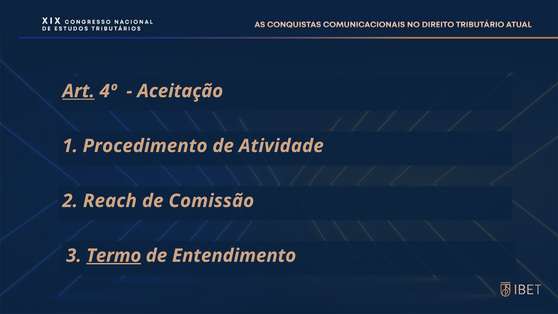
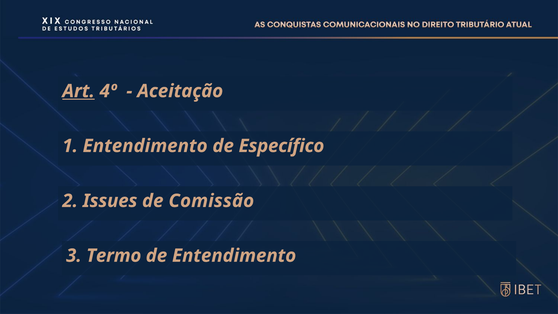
1 Procedimento: Procedimento -> Entendimento
Atividade: Atividade -> Específico
Reach: Reach -> Issues
Termo underline: present -> none
